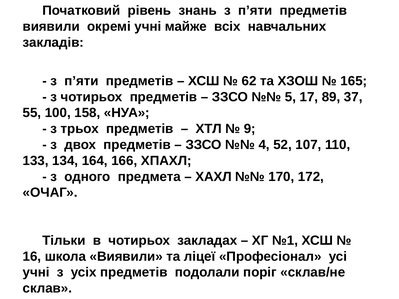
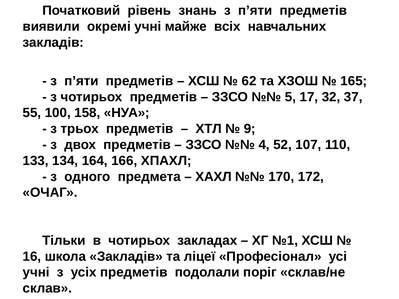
89: 89 -> 32
школа Виявили: Виявили -> Закладів
